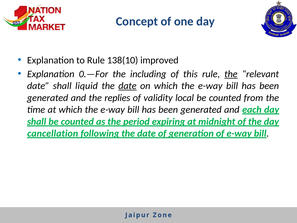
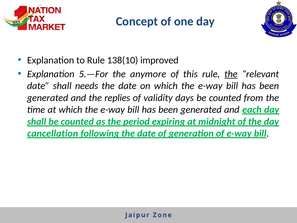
0.—For: 0.—For -> 5.—For
including: including -> anymore
liquid: liquid -> needs
date at (127, 86) underline: present -> none
local: local -> days
